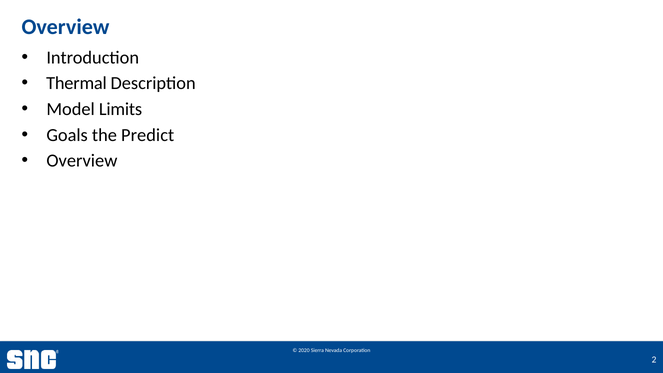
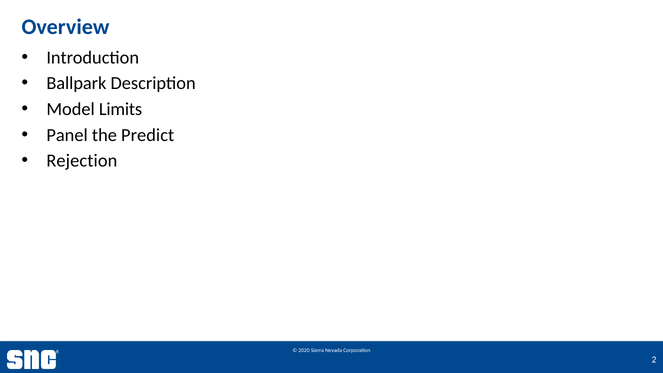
Thermal: Thermal -> Ballpark
Goals: Goals -> Panel
Overview at (82, 161): Overview -> Rejection
